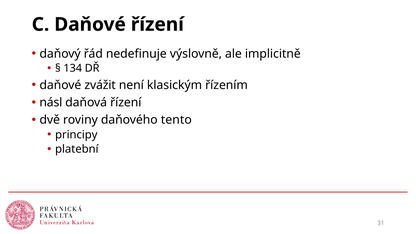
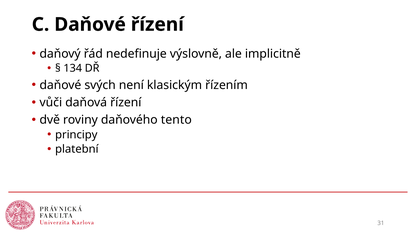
zvážit: zvážit -> svých
násl: násl -> vůči
